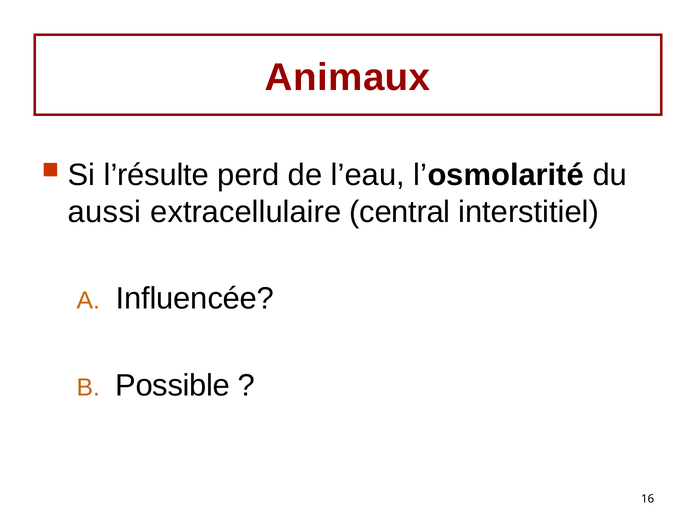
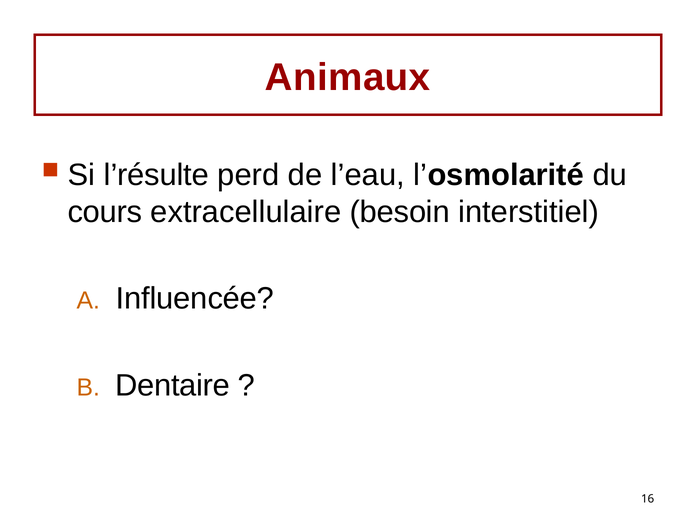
aussi: aussi -> cours
central: central -> besoin
Possible: Possible -> Dentaire
